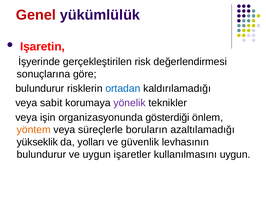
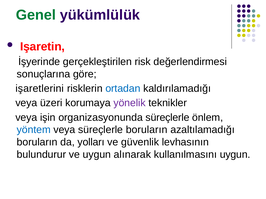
Genel colour: red -> green
bulundurur at (40, 89): bulundurur -> işaretlerini
sabit: sabit -> üzeri
organizasyonunda gösterdiği: gösterdiği -> süreçlerle
yöntem colour: orange -> blue
yükseklik at (37, 142): yükseklik -> boruların
işaretler: işaretler -> alınarak
